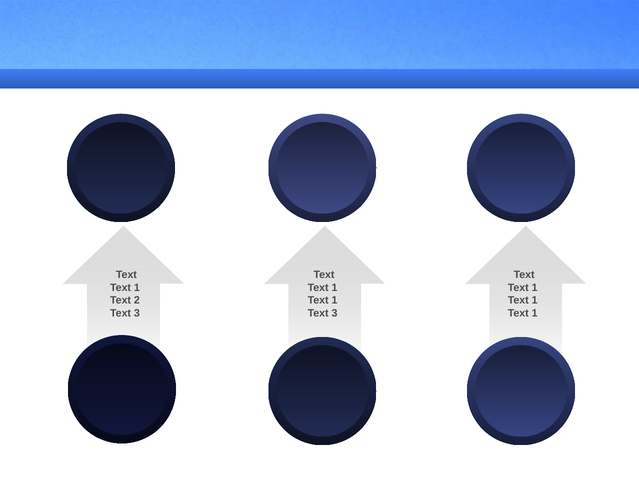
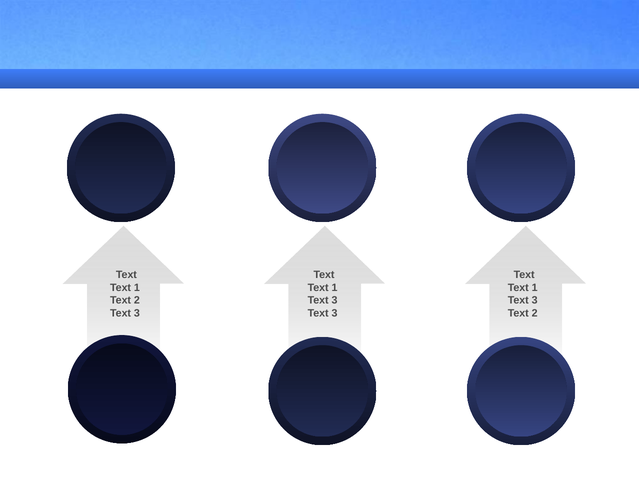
1 at (335, 301): 1 -> 3
1 at (535, 301): 1 -> 3
1 at (535, 313): 1 -> 2
